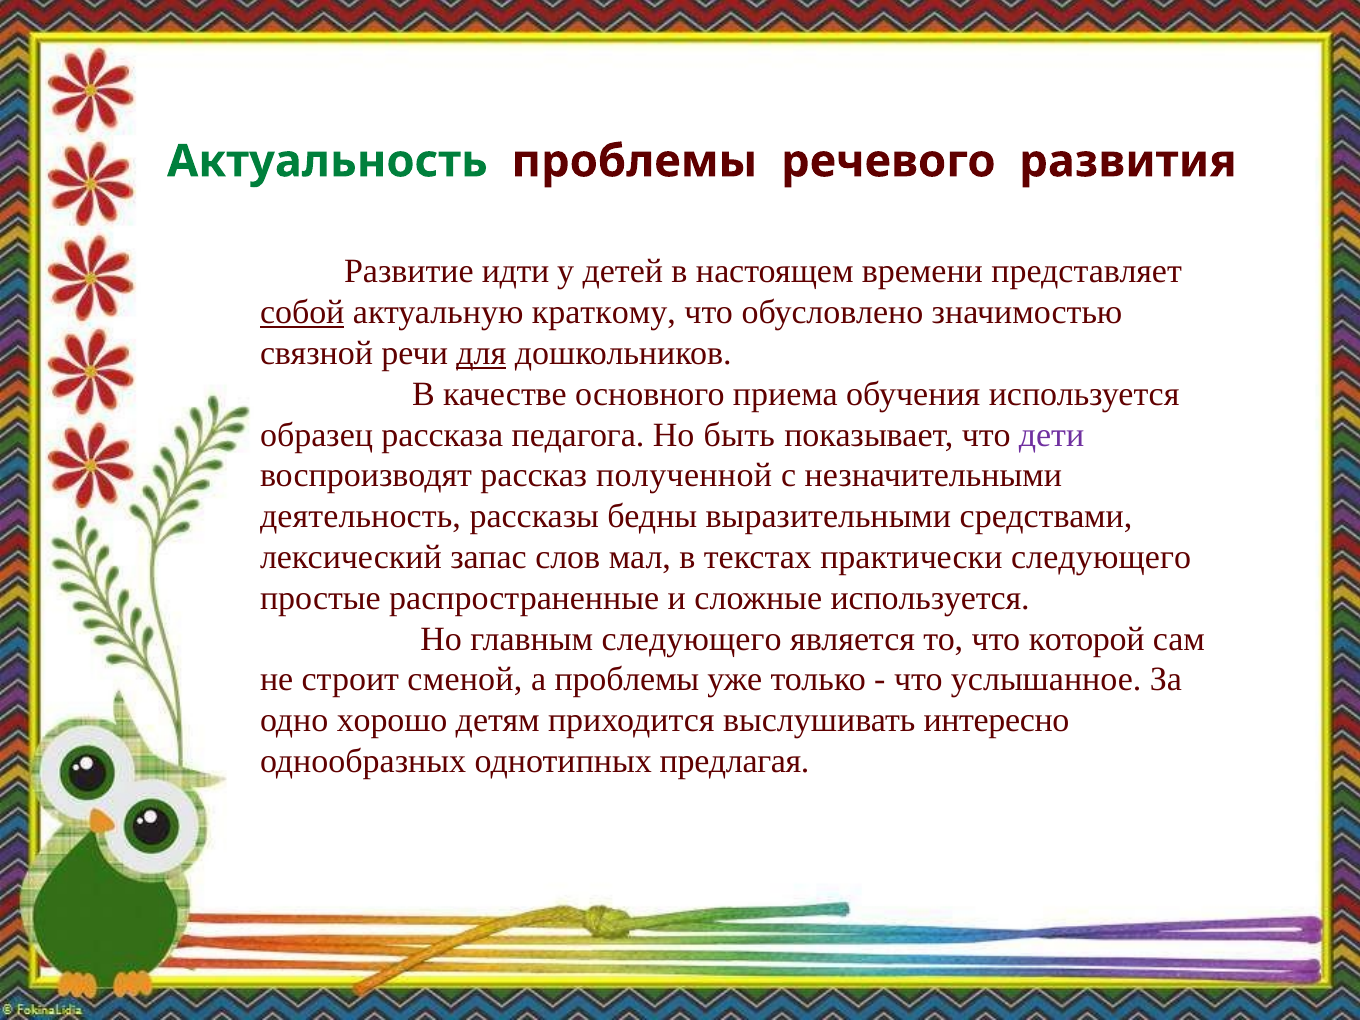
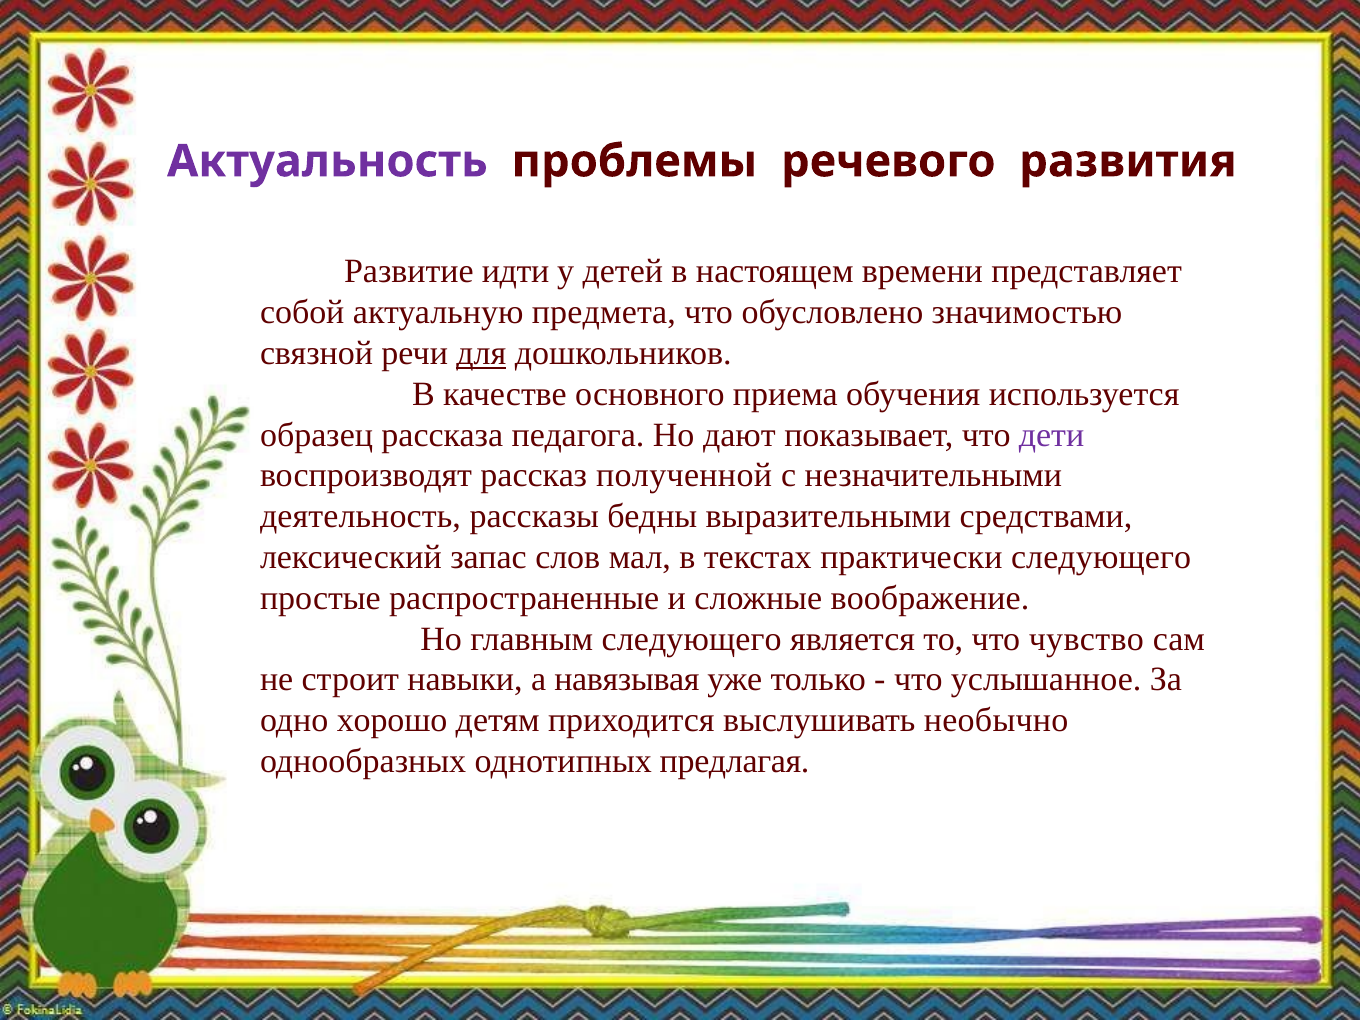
Актуальность colour: green -> purple
собой underline: present -> none
краткому: краткому -> предмета
быть: быть -> дают
сложные используется: используется -> воображение
которой: которой -> чувство
сменой: сменой -> навыки
а проблемы: проблемы -> навязывая
интересно: интересно -> необычно
